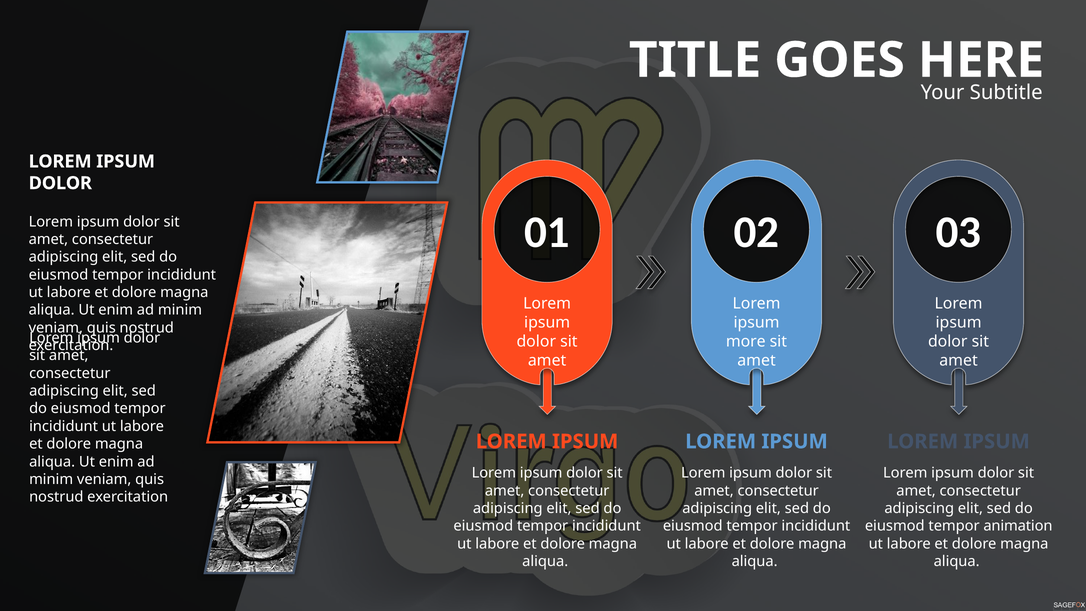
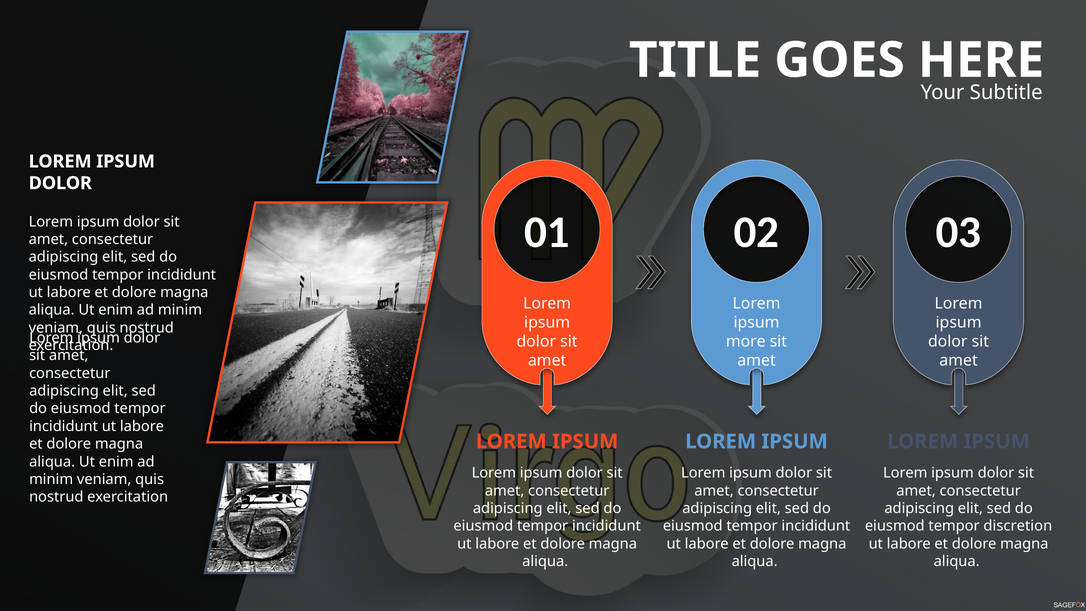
animation: animation -> discretion
